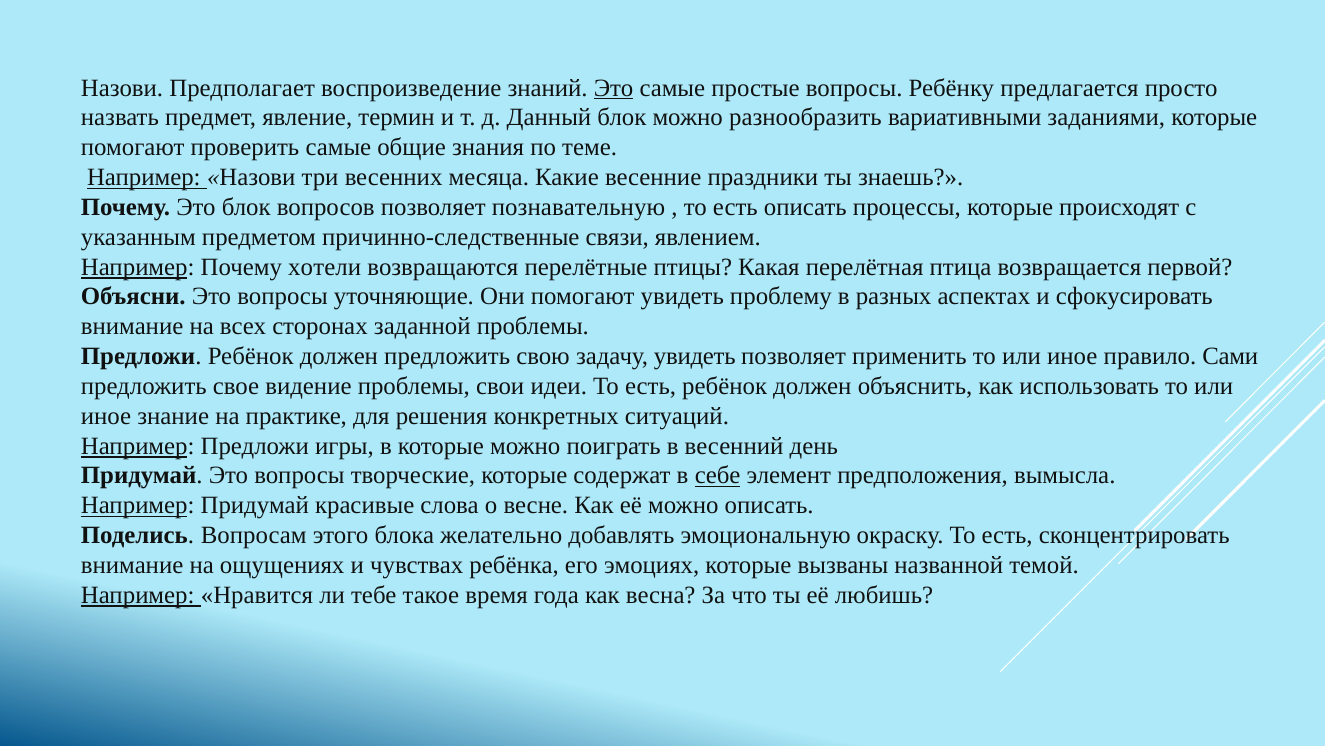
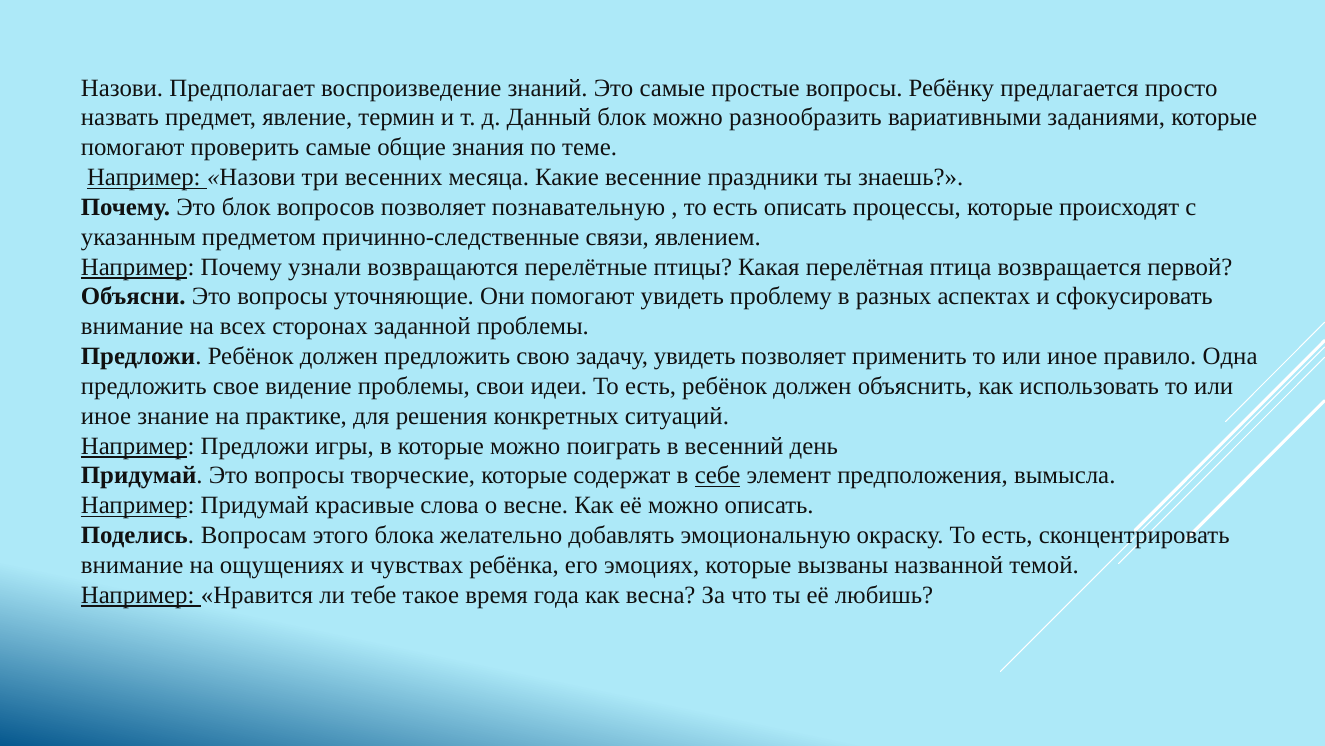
Это at (614, 88) underline: present -> none
хотели: хотели -> узнали
Сами: Сами -> Одна
